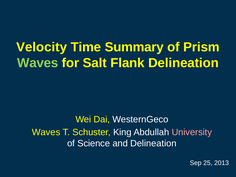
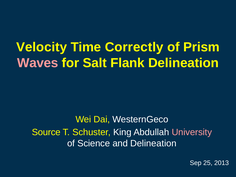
Summary: Summary -> Correctly
Waves at (38, 63) colour: light green -> pink
Waves at (46, 132): Waves -> Source
